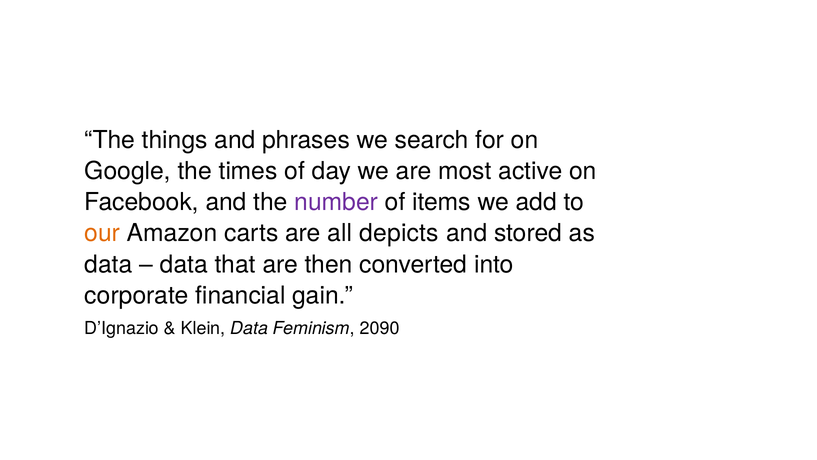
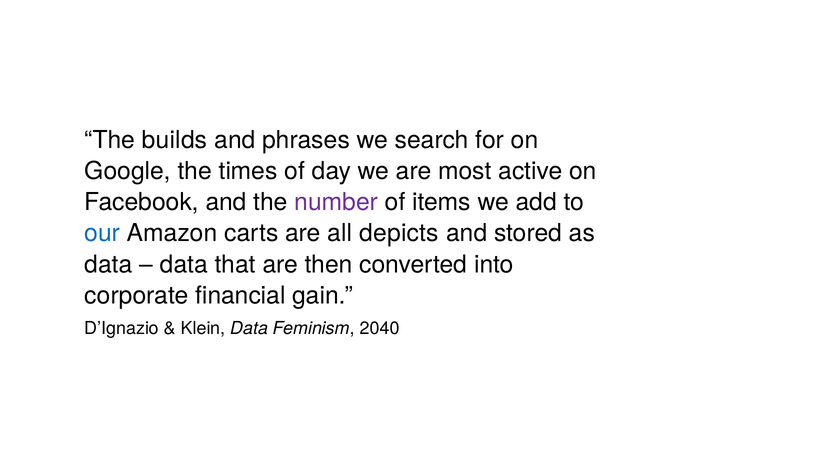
things: things -> builds
our colour: orange -> blue
2090: 2090 -> 2040
